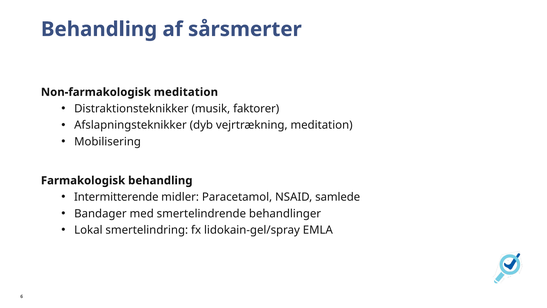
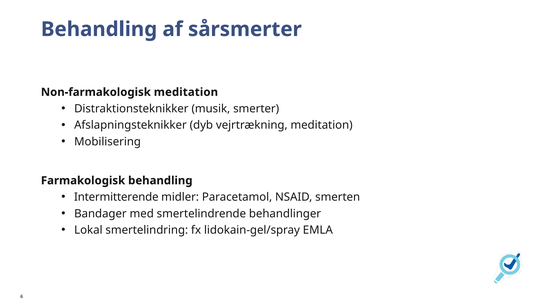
faktorer: faktorer -> smerter
samlede: samlede -> smerten
